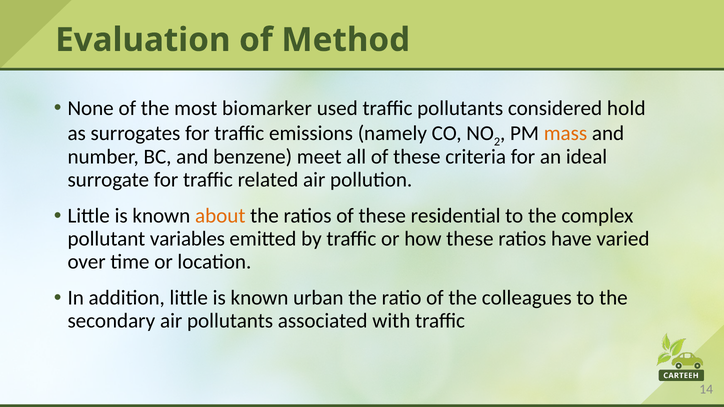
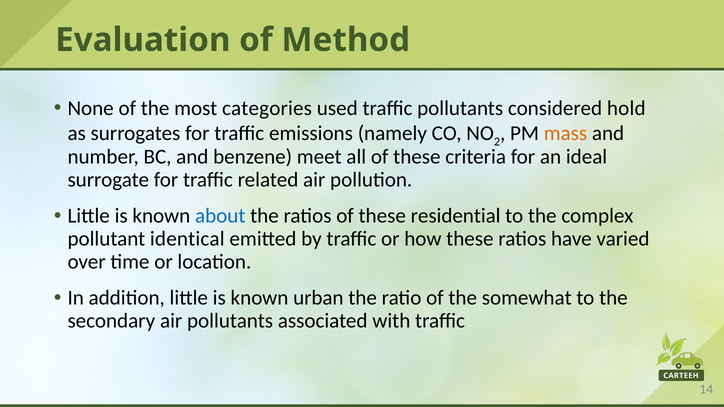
biomarker: biomarker -> categories
about colour: orange -> blue
variables: variables -> identical
colleagues: colleagues -> somewhat
